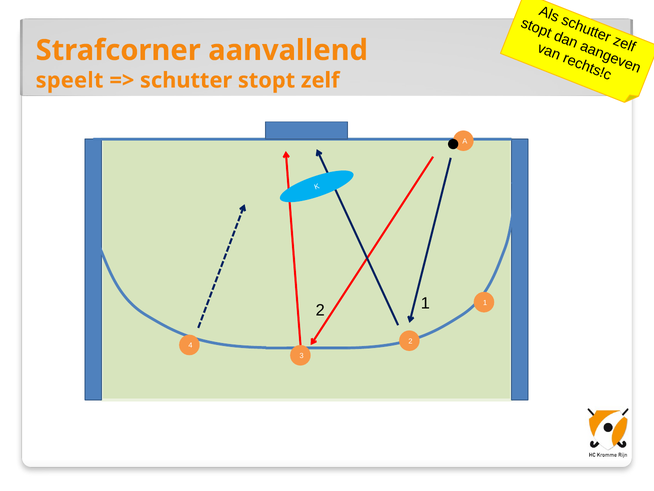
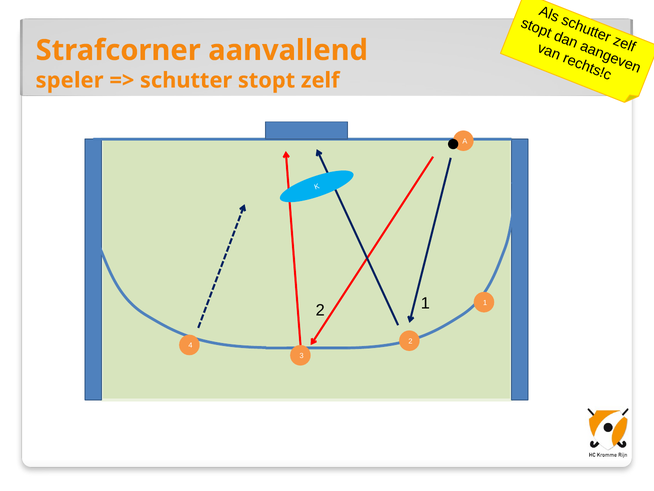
speelt: speelt -> speler
